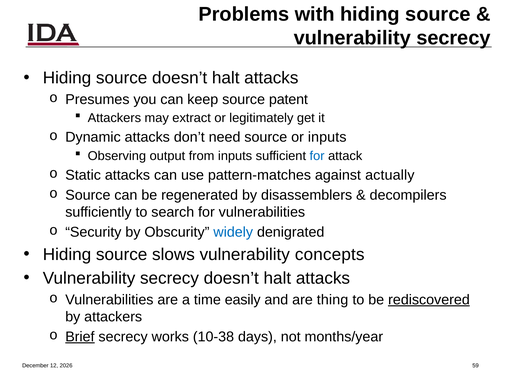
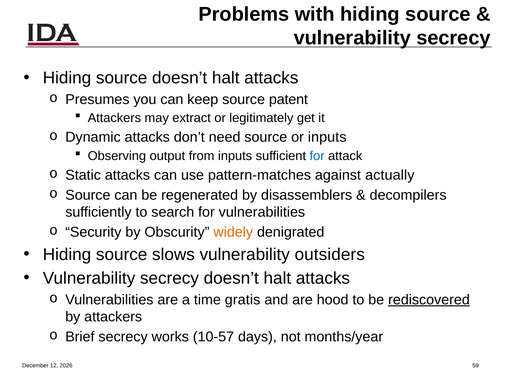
widely colour: blue -> orange
concepts: concepts -> outsiders
easily: easily -> gratis
thing: thing -> hood
Brief underline: present -> none
10-38: 10-38 -> 10-57
